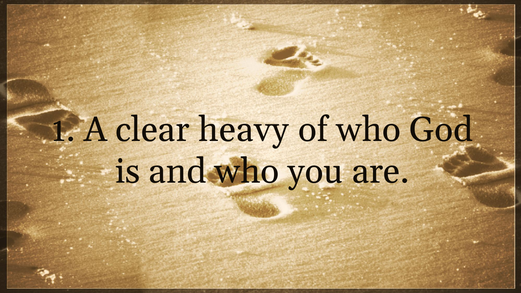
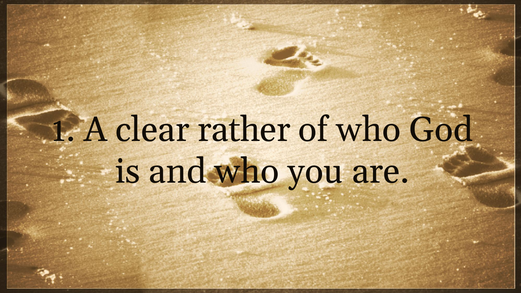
heavy: heavy -> rather
